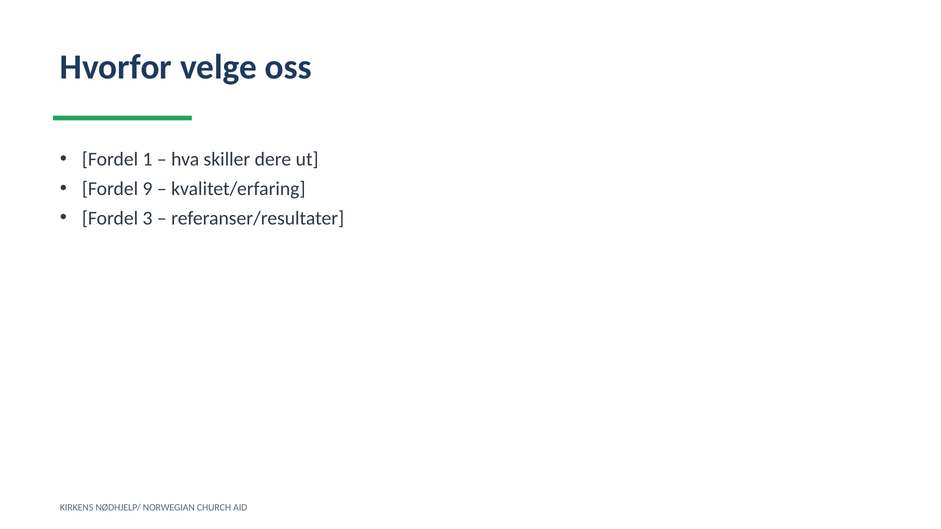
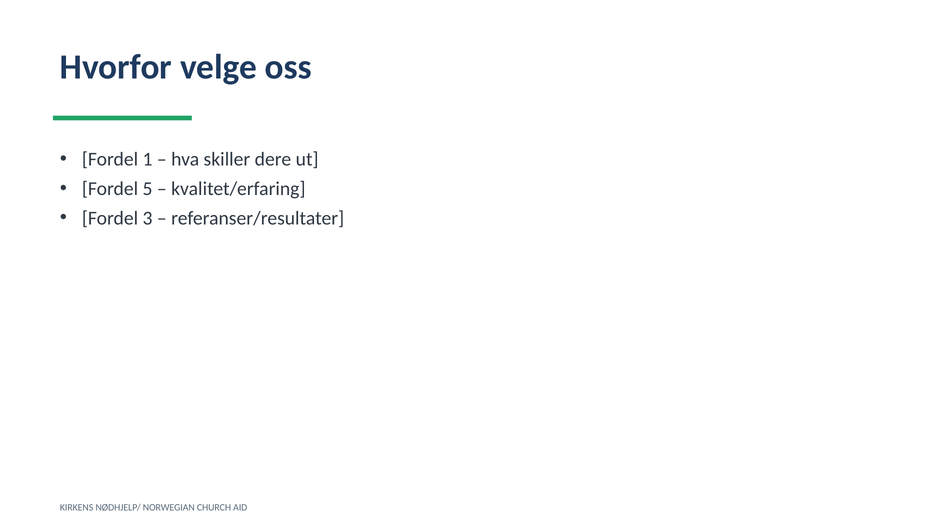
9: 9 -> 5
